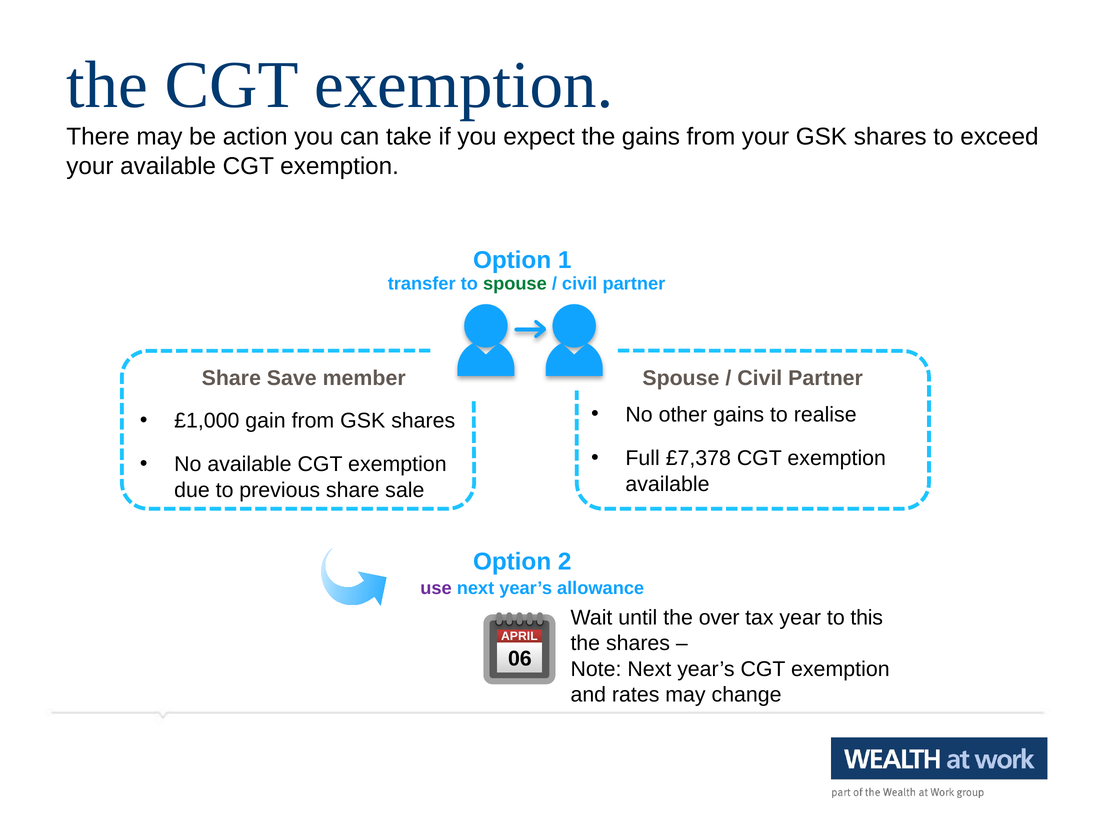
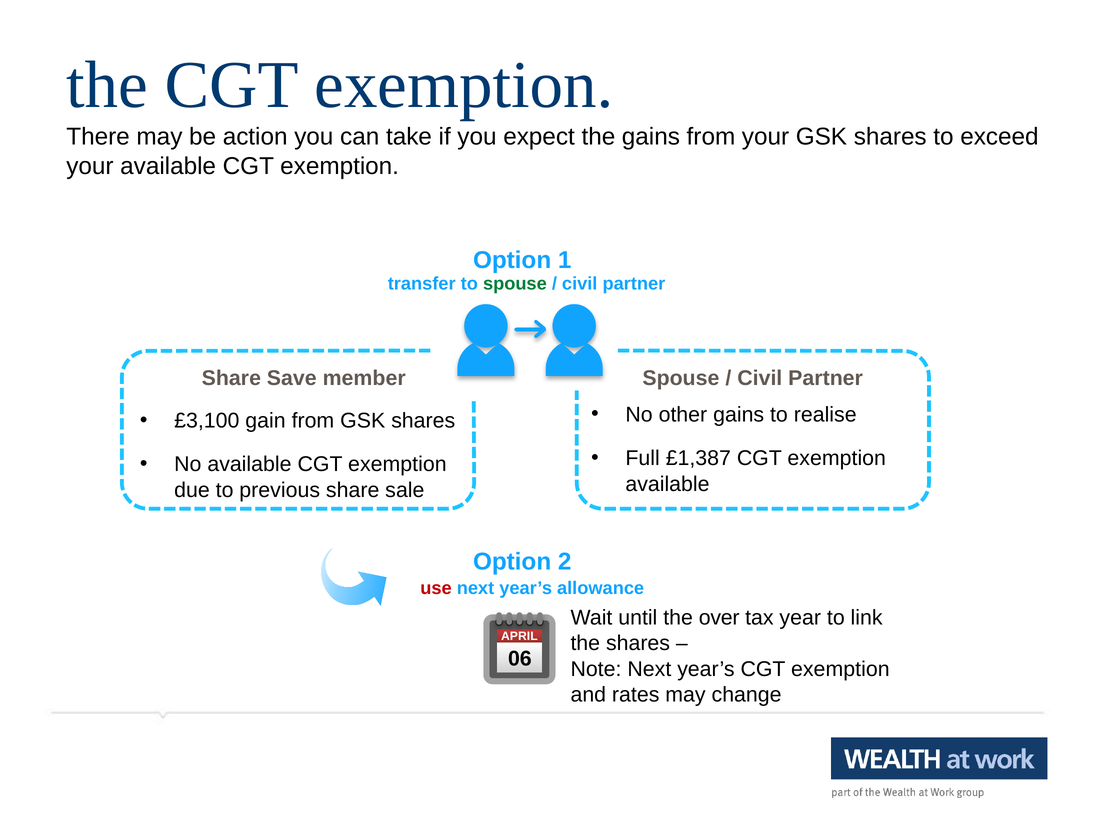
£1,000: £1,000 -> £3,100
£7,378: £7,378 -> £1,387
use colour: purple -> red
this: this -> link
